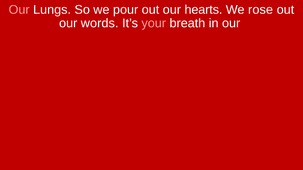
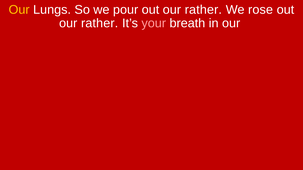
Our at (19, 10) colour: pink -> yellow
pour out our hearts: hearts -> rather
words at (100, 23): words -> rather
